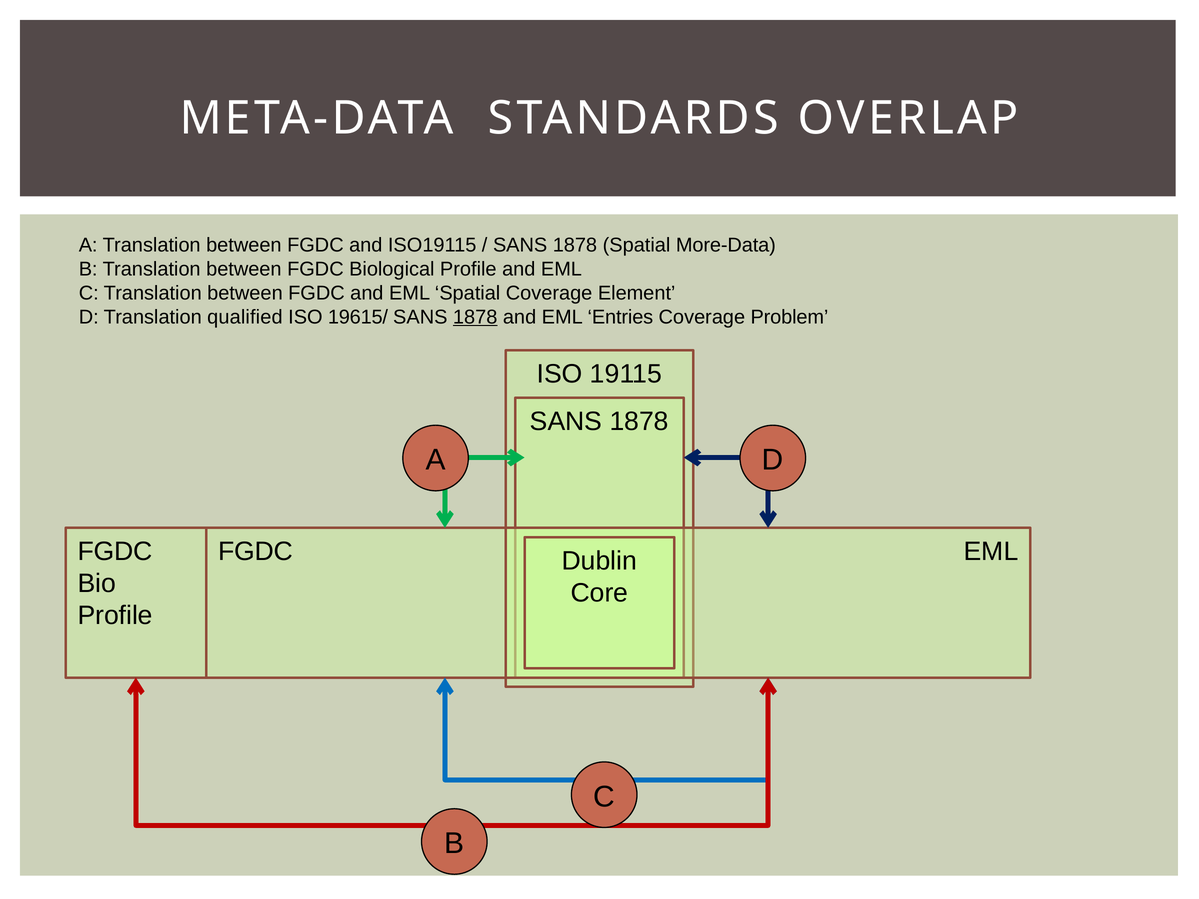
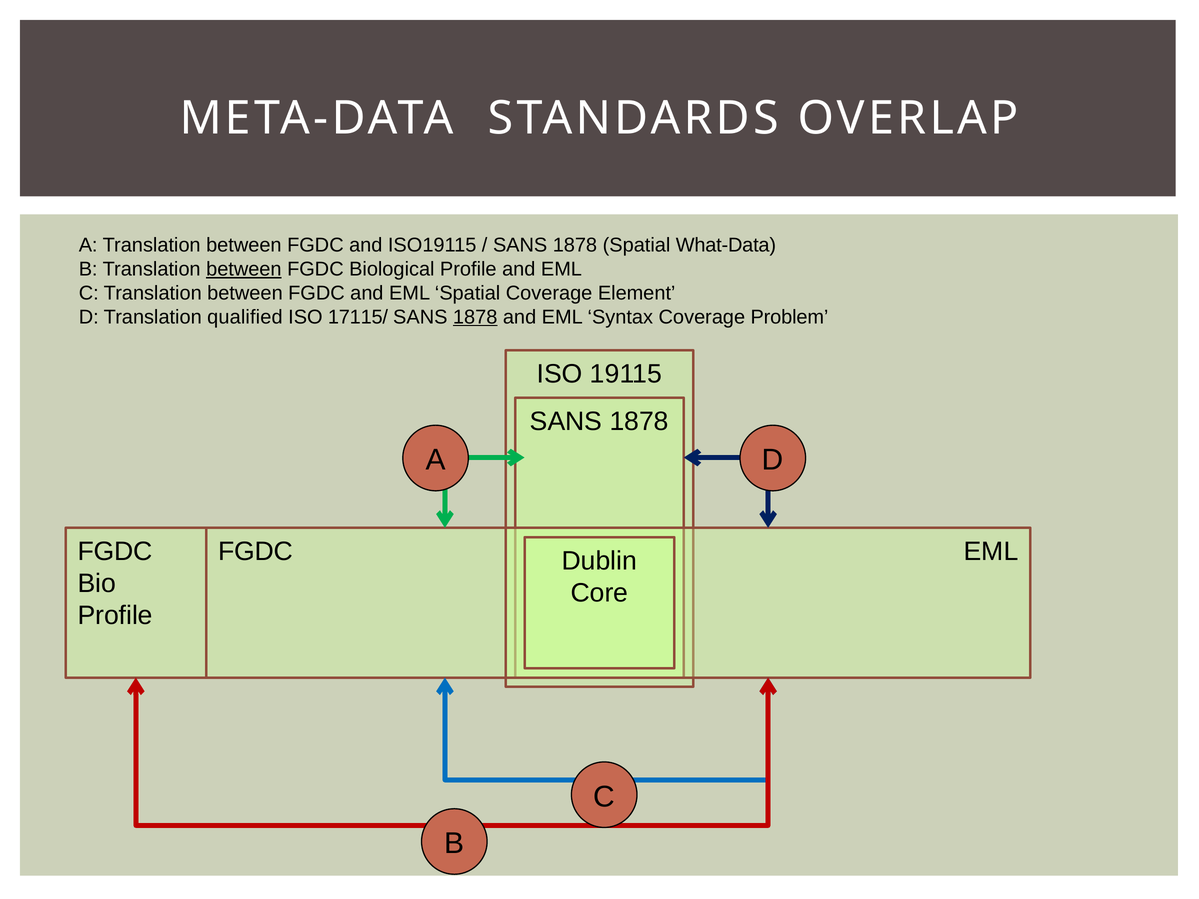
More-Data: More-Data -> What-Data
between at (244, 269) underline: none -> present
19615/: 19615/ -> 17115/
Entries: Entries -> Syntax
